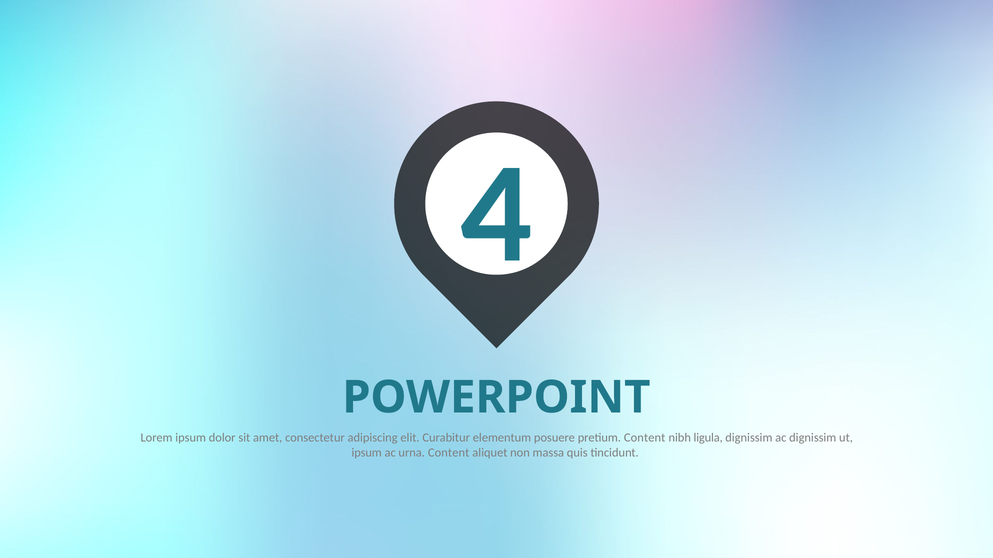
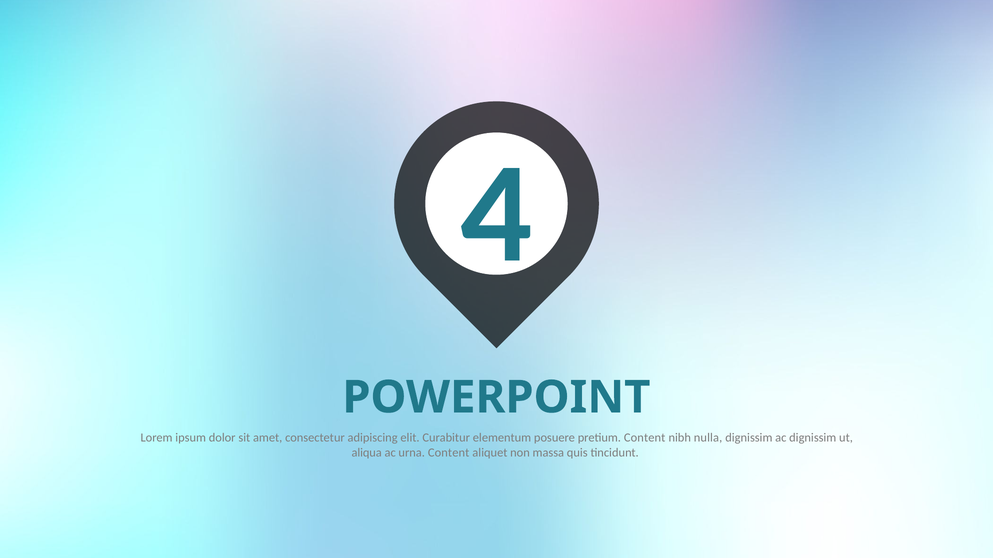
ligula: ligula -> nulla
ipsum at (367, 453): ipsum -> aliqua
